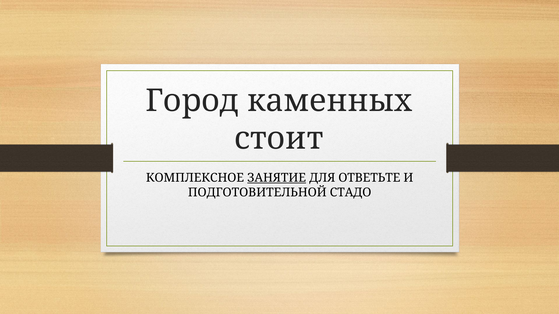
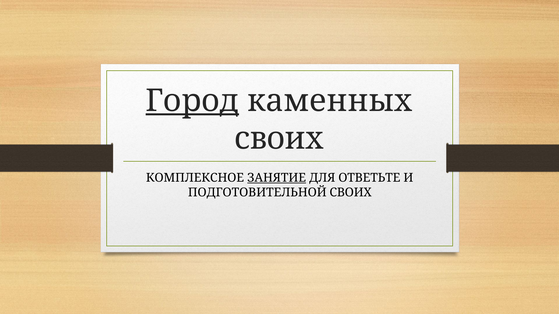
Город underline: none -> present
стоит at (279, 139): стоит -> своих
ПОДГОТОВИТЕЛЬНОЙ СТАДО: СТАДО -> СВОИХ
